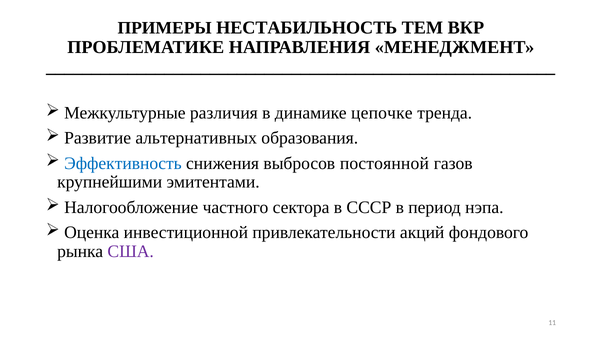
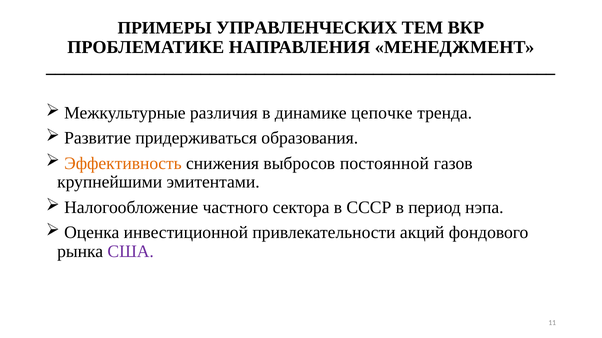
НЕСТАБИЛЬНОСТЬ: НЕСТАБИЛЬНОСТЬ -> УПРАВЛЕНЧЕСКИХ
альтернативных: альтернативных -> придерживаться
Эффективность colour: blue -> orange
